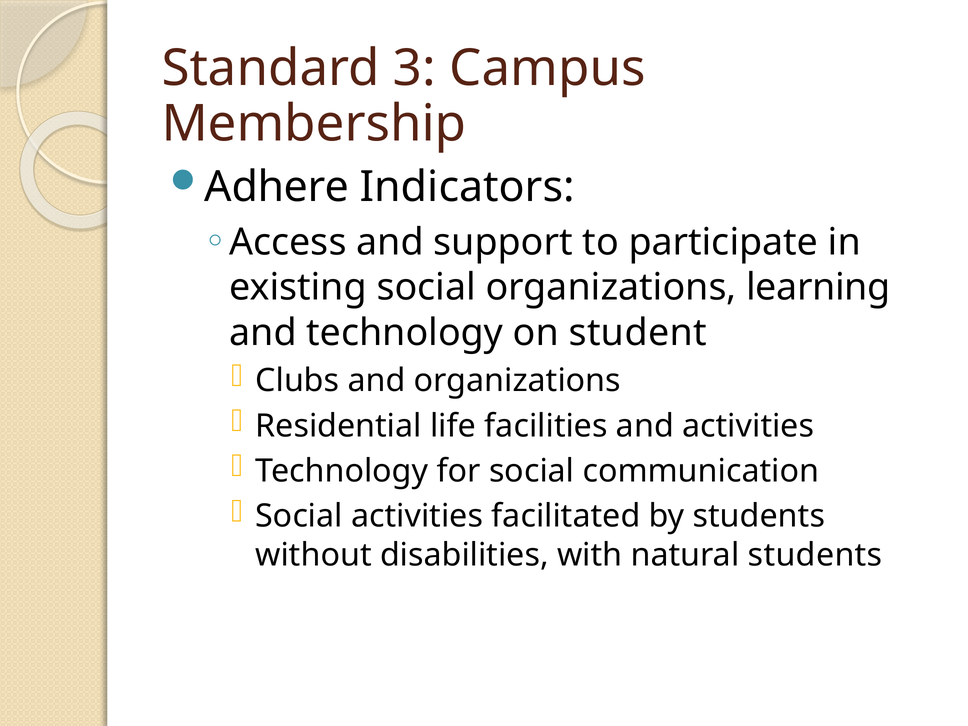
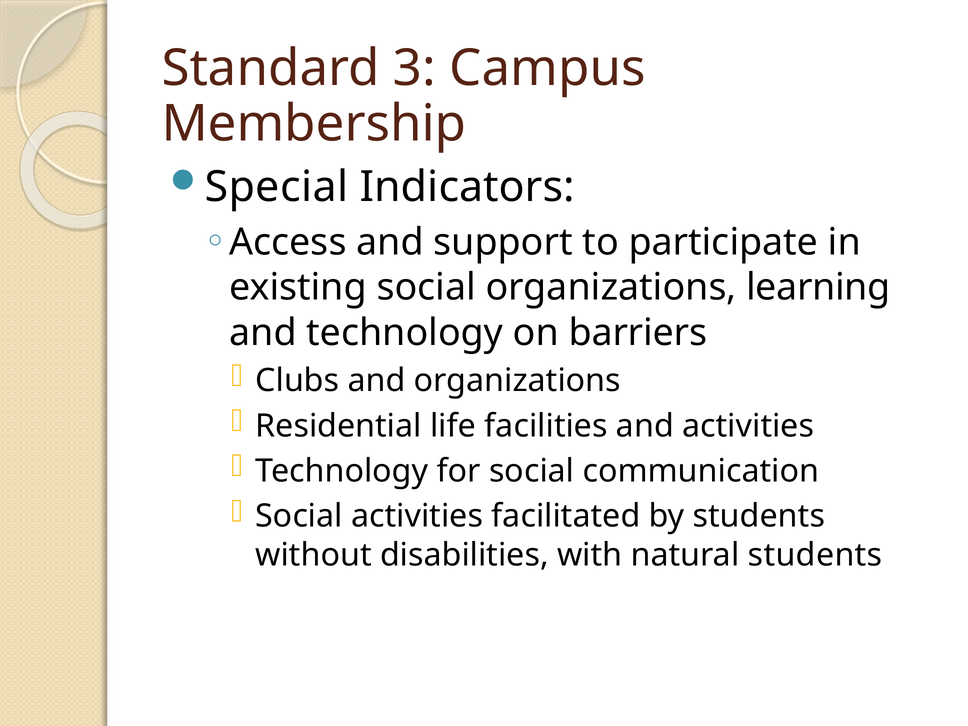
Adhere: Adhere -> Special
student: student -> barriers
